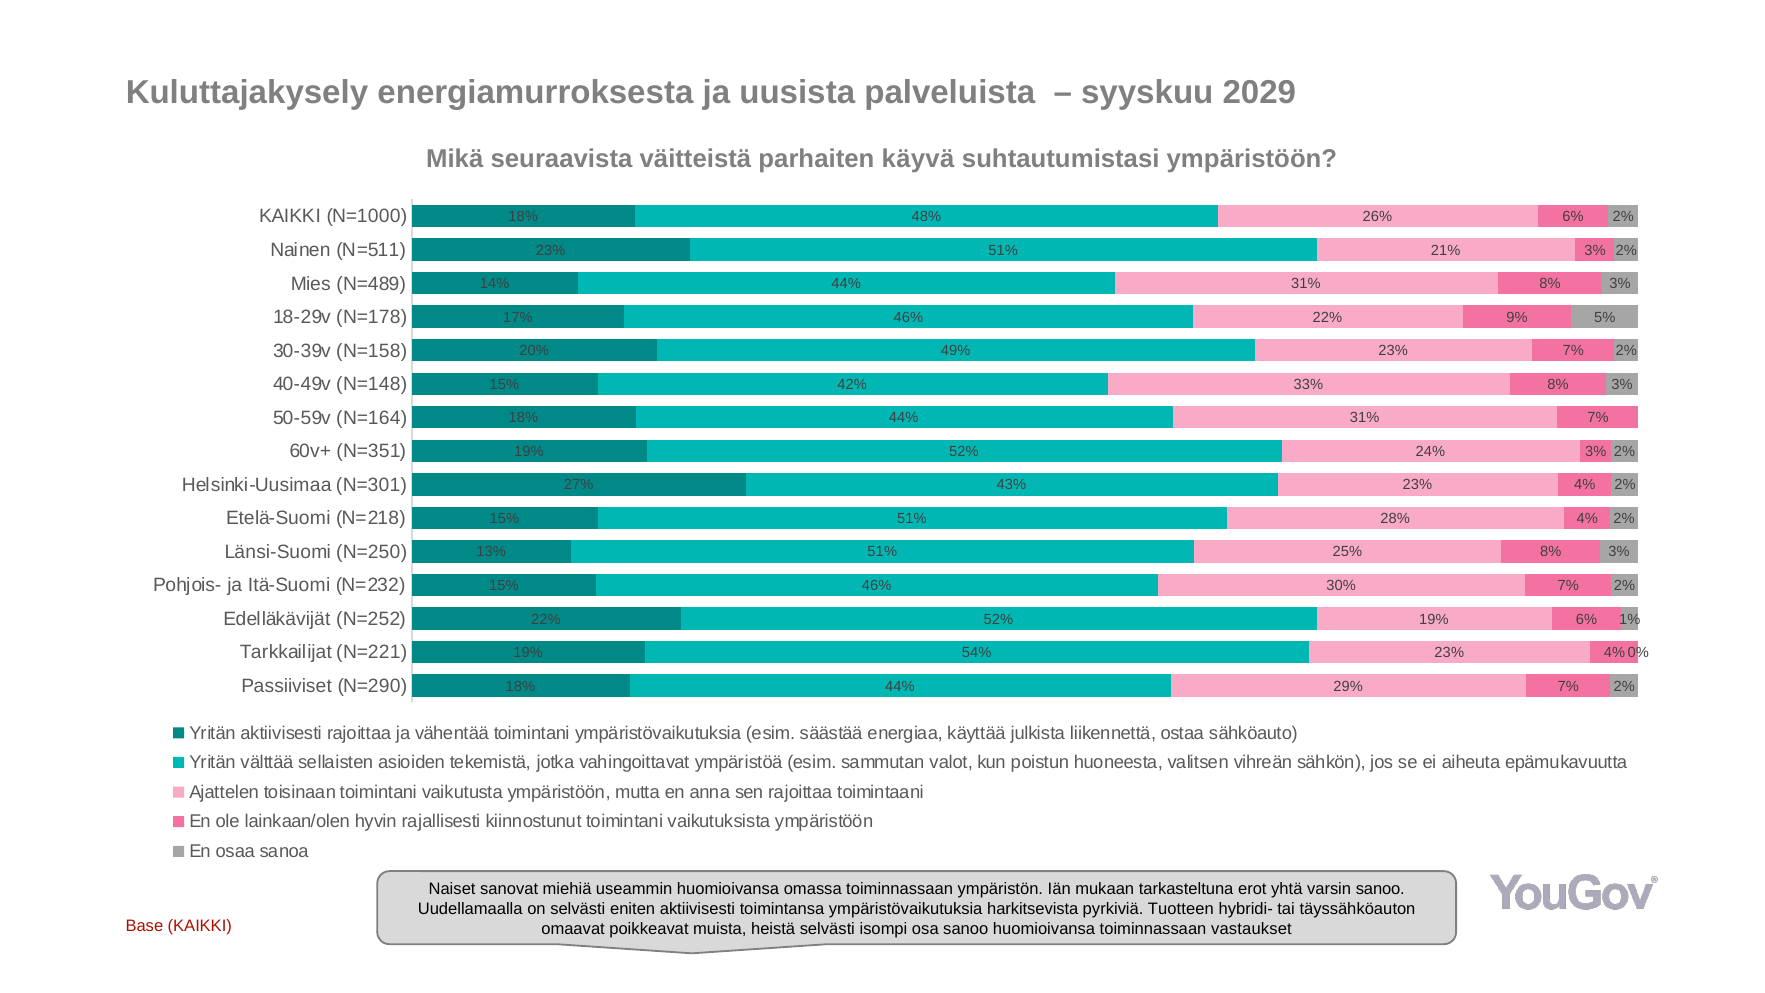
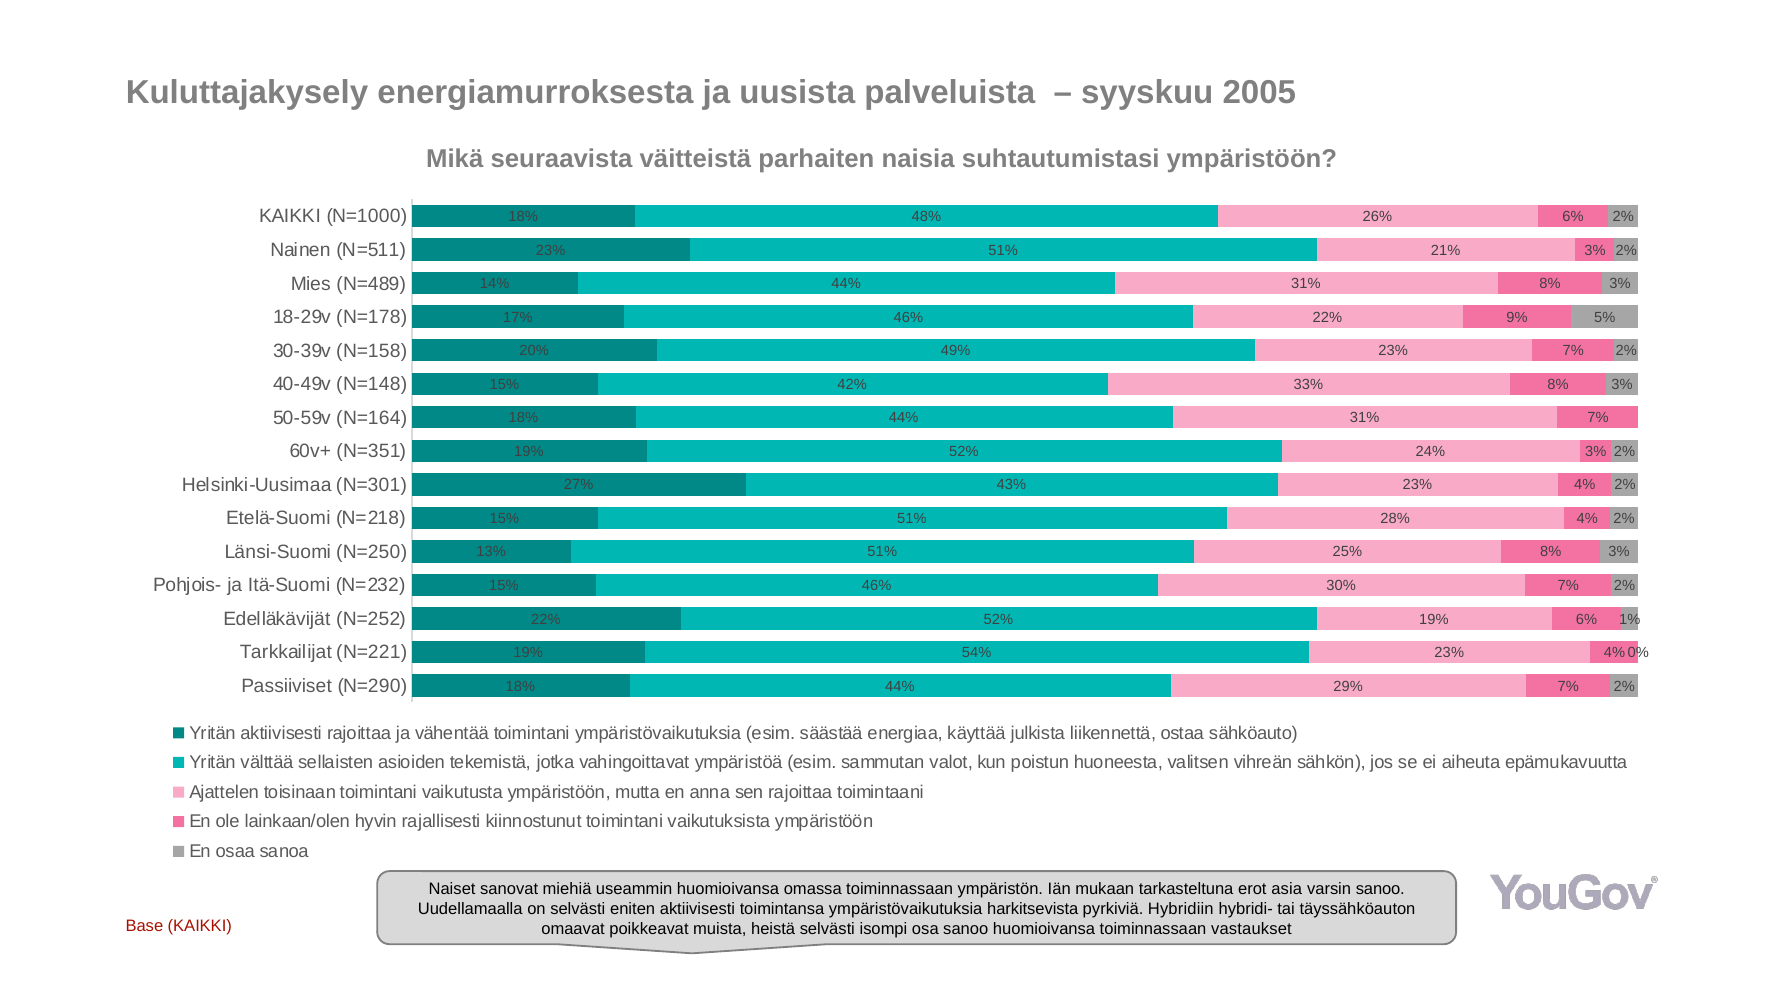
2029: 2029 -> 2005
käyvä: käyvä -> naisia
yhtä: yhtä -> asia
Tuotteen: Tuotteen -> Hybridiin
